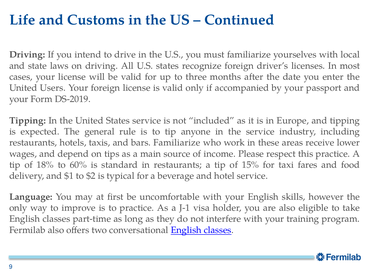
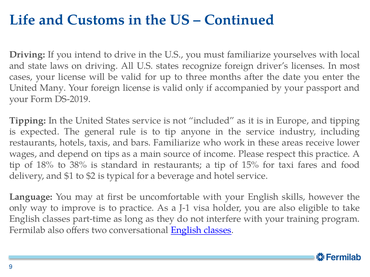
Users: Users -> Many
60%: 60% -> 38%
